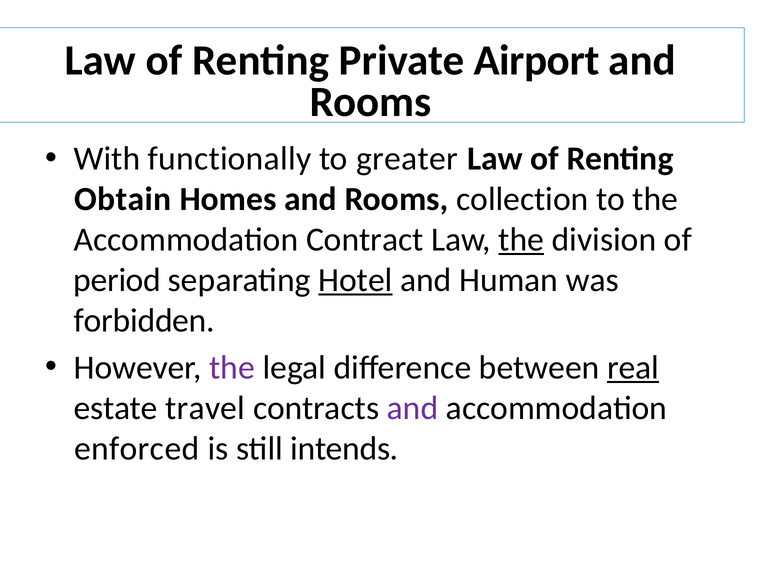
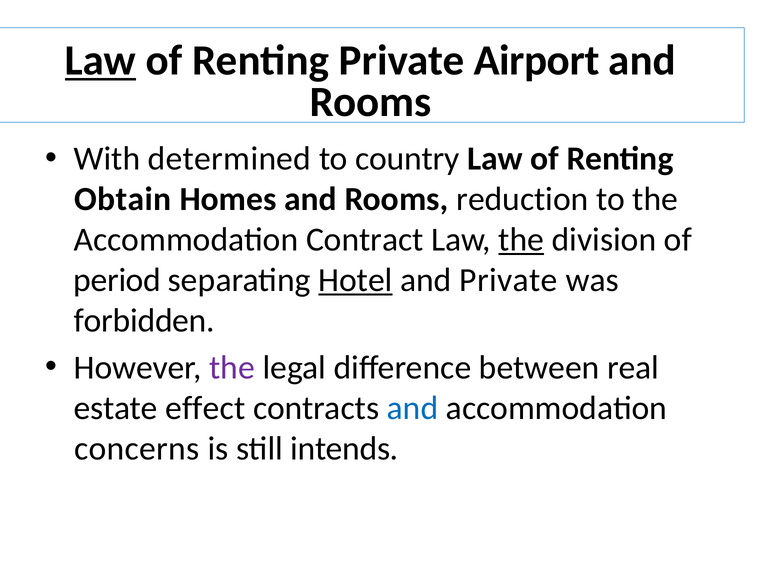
Law at (100, 61) underline: none -> present
functionally: functionally -> determined
greater: greater -> country
collection: collection -> reduction
and Human: Human -> Private
real underline: present -> none
travel: travel -> effect
and at (413, 408) colour: purple -> blue
enforced: enforced -> concerns
